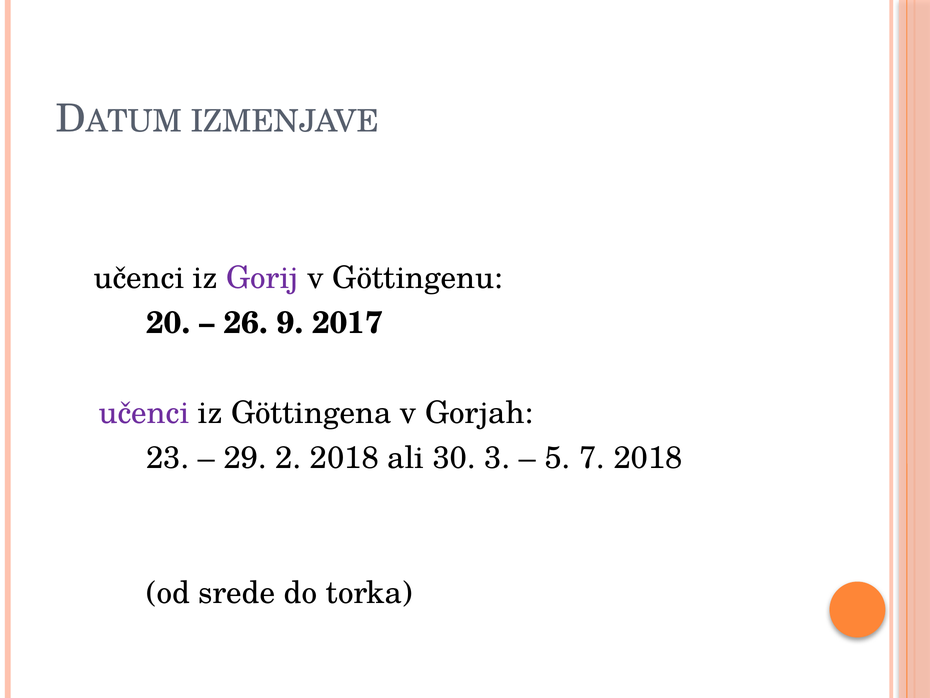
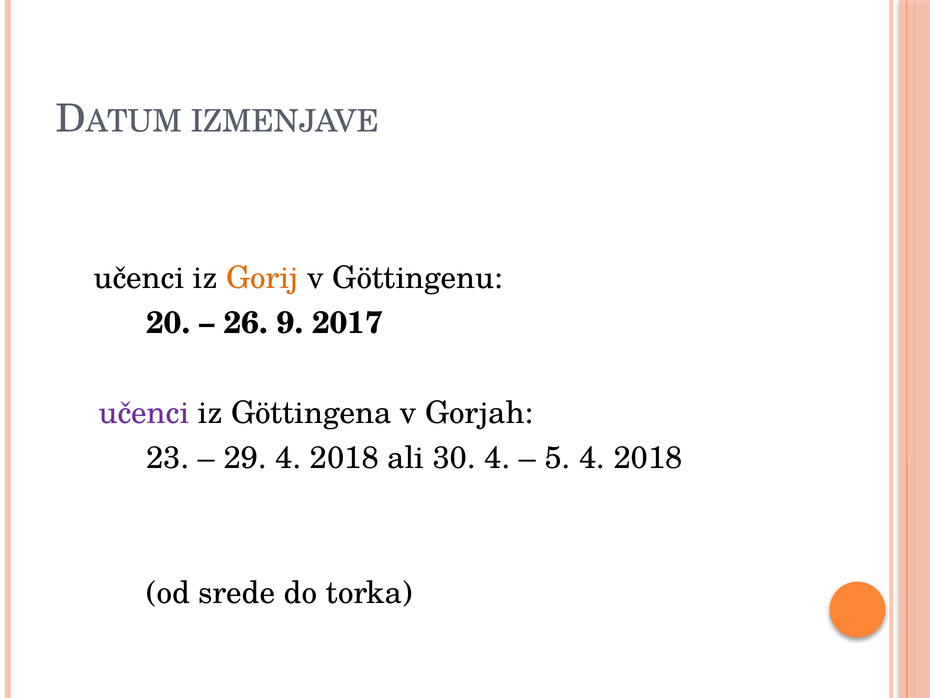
Gorij colour: purple -> orange
29 2: 2 -> 4
30 3: 3 -> 4
5 7: 7 -> 4
